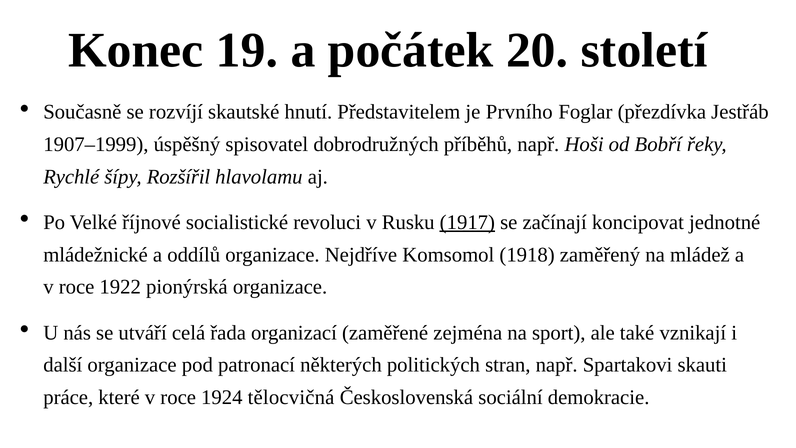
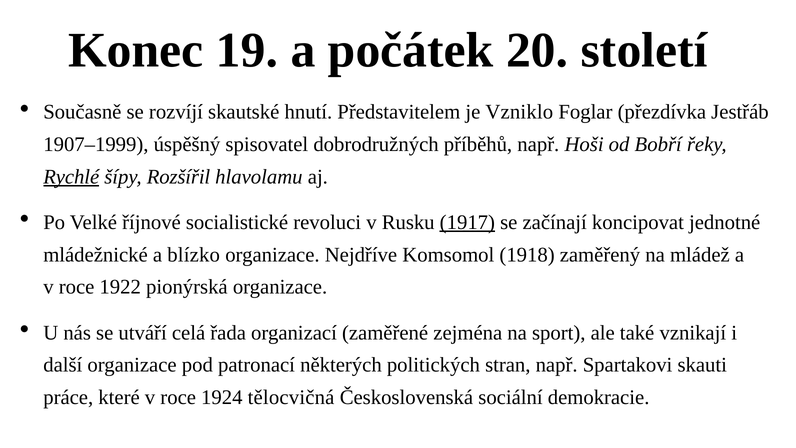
Prvního: Prvního -> Vzniklo
Rychlé underline: none -> present
oddílů: oddílů -> blízko
